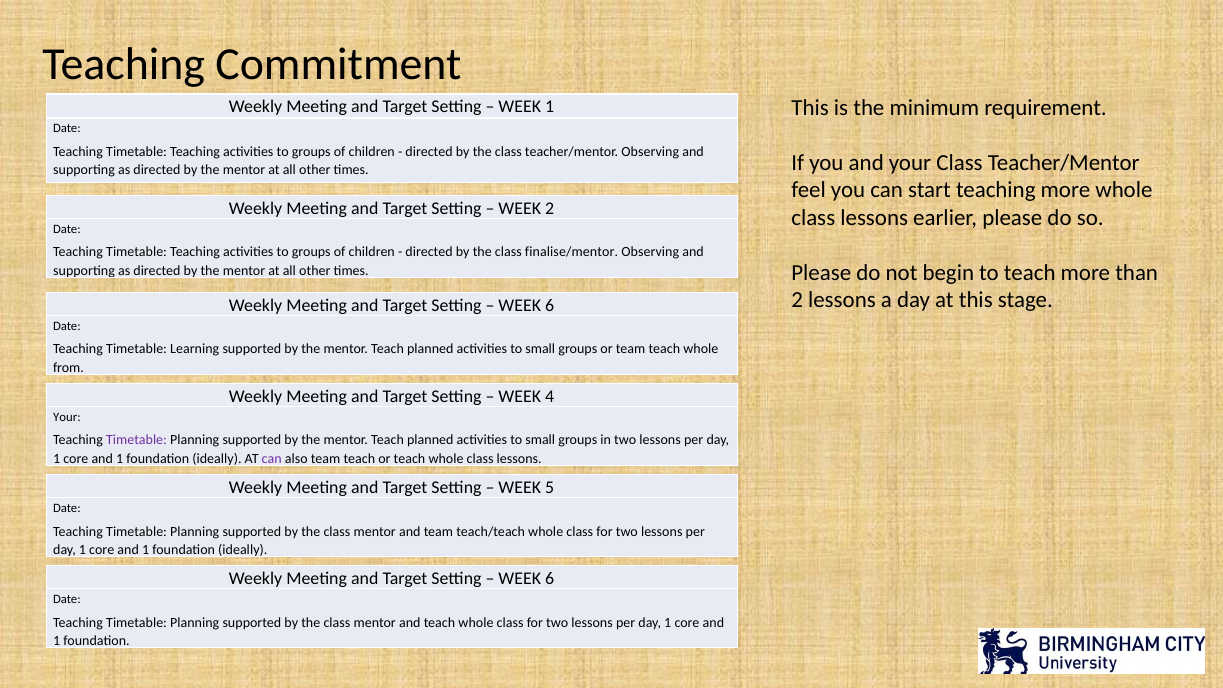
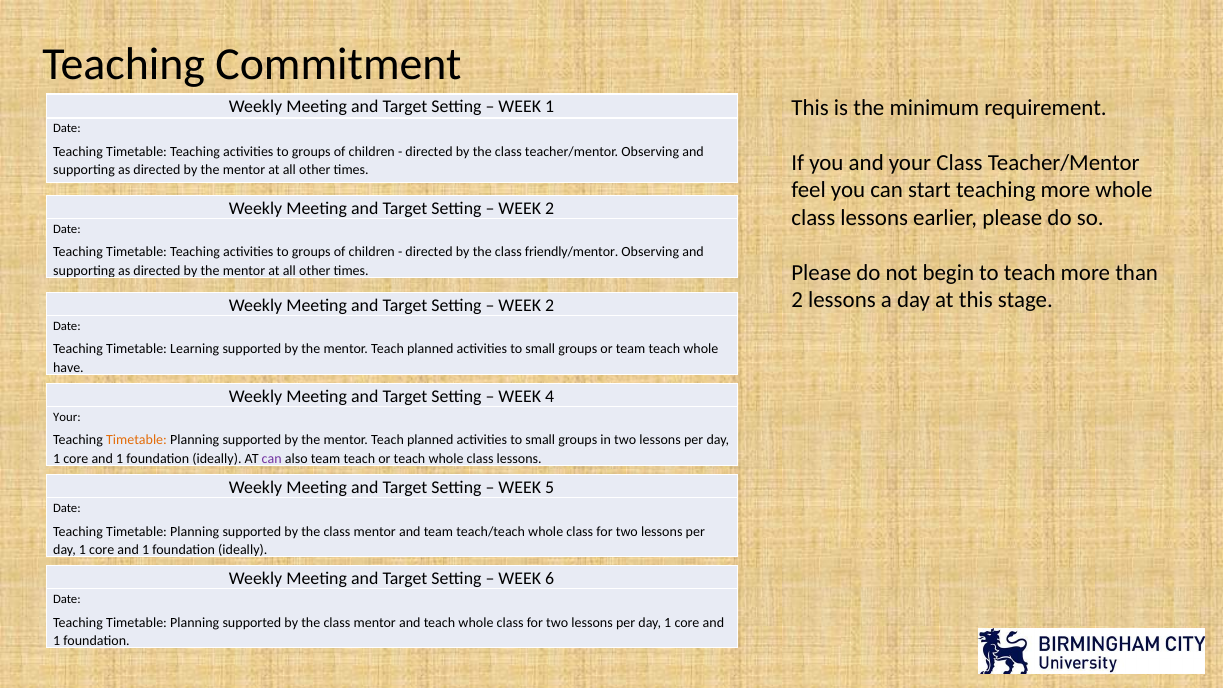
finalise/mentor: finalise/mentor -> friendly/mentor
6 at (550, 305): 6 -> 2
from: from -> have
Timetable at (137, 440) colour: purple -> orange
